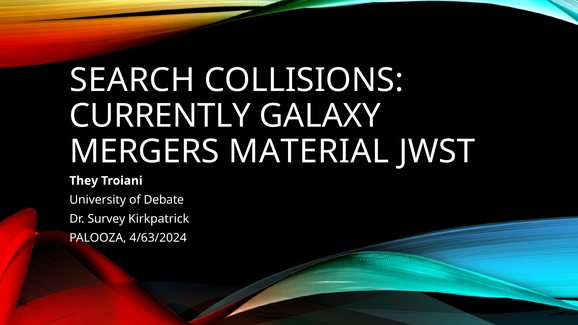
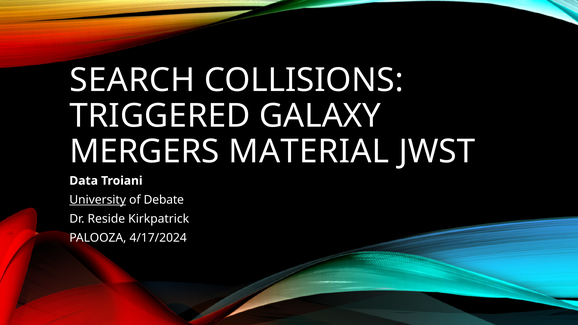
CURRENTLY: CURRENTLY -> TRIGGERED
They: They -> Data
University underline: none -> present
Survey: Survey -> Reside
4/63/2024: 4/63/2024 -> 4/17/2024
